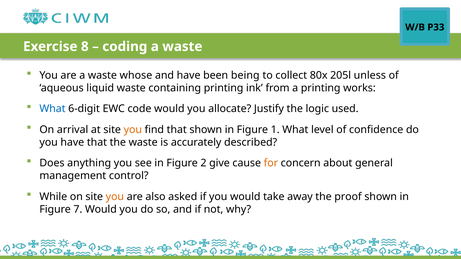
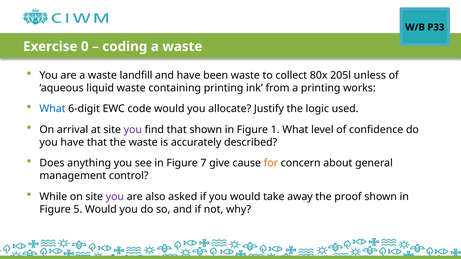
8: 8 -> 0
whose: whose -> landfill
been being: being -> waste
you at (133, 130) colour: orange -> purple
2: 2 -> 7
you at (115, 197) colour: orange -> purple
7: 7 -> 5
